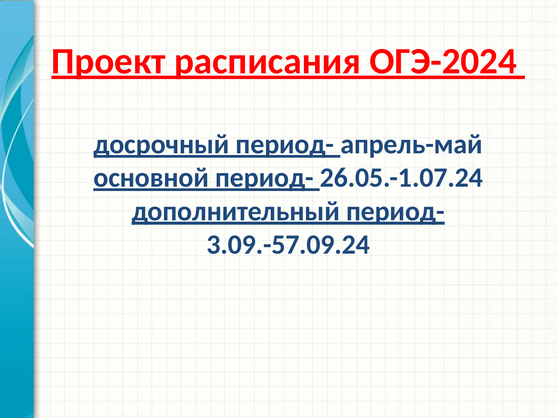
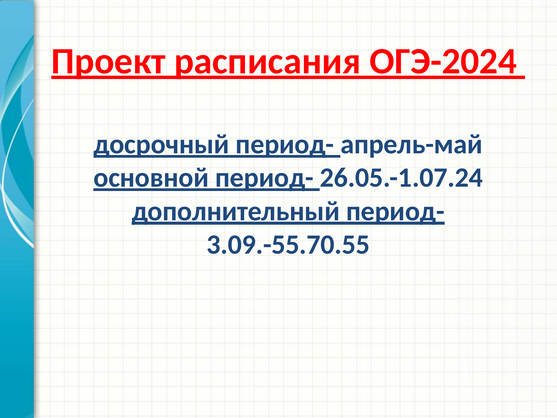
3.09.-57.09.24: 3.09.-57.09.24 -> 3.09.-55.70.55
